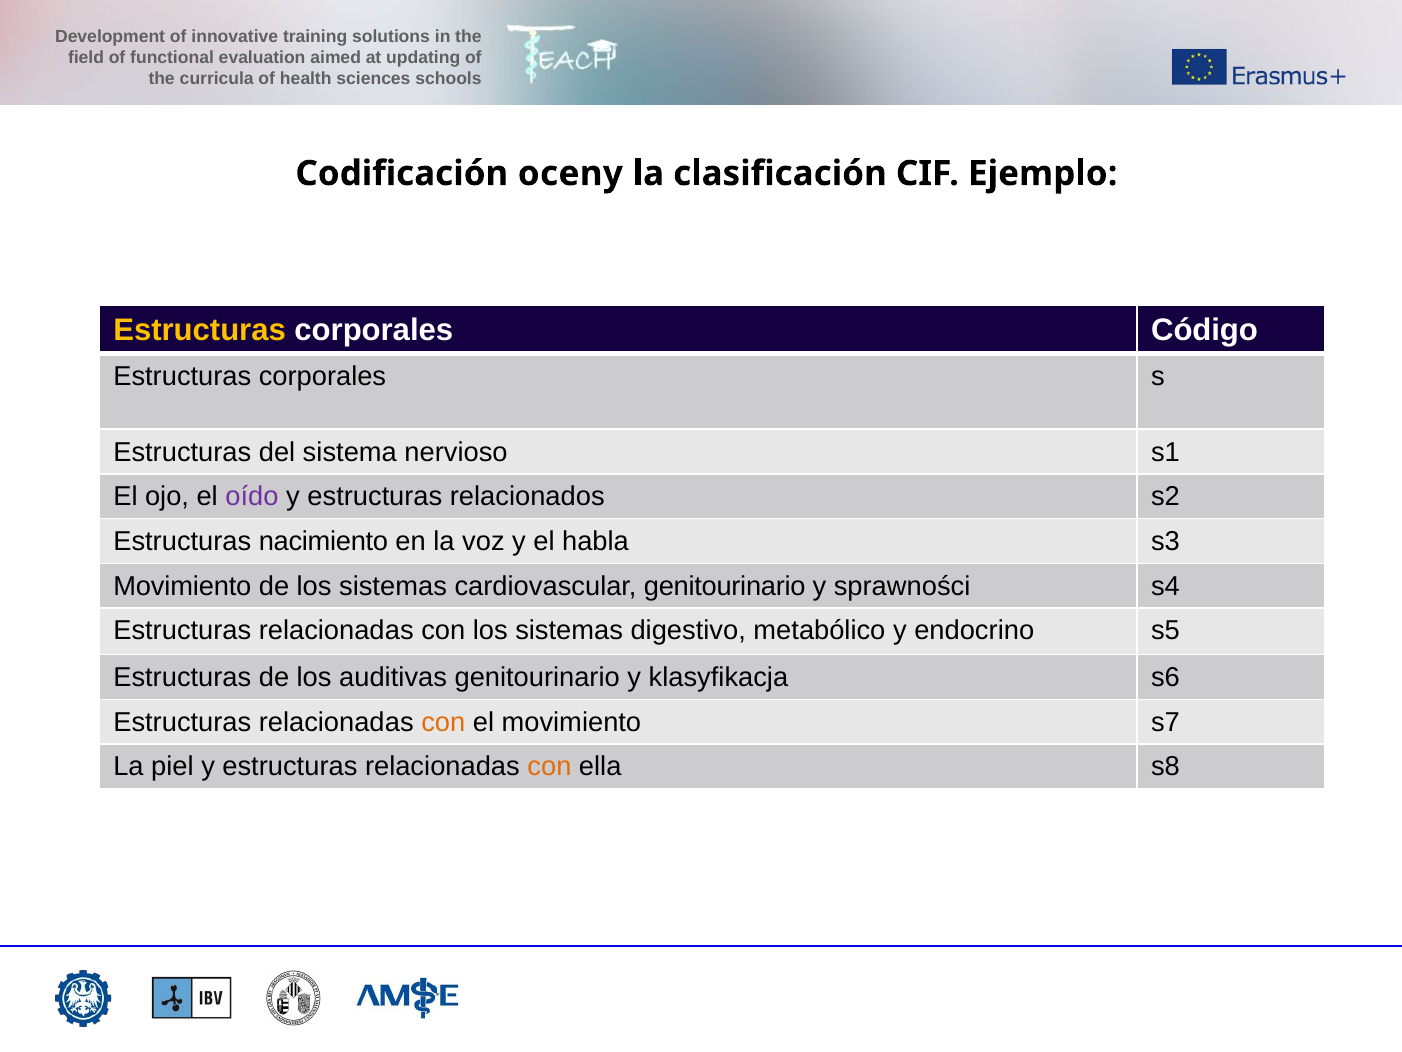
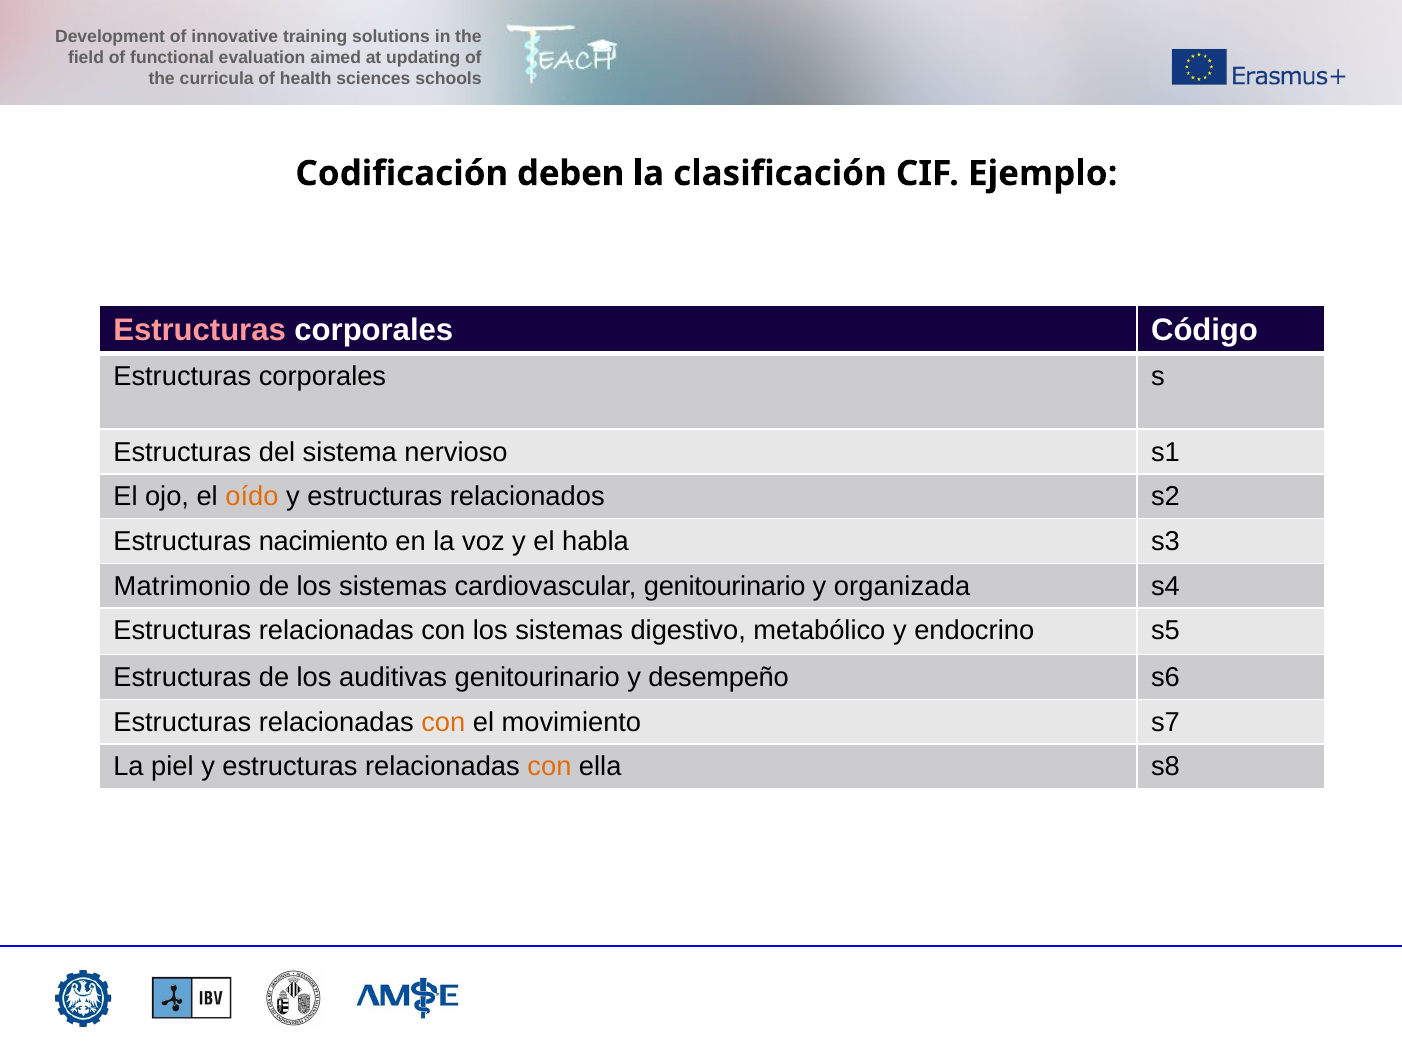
oceny: oceny -> deben
Estructuras at (200, 330) colour: yellow -> pink
oído colour: purple -> orange
Movimiento at (182, 586): Movimiento -> Matrimonio
sprawności: sprawności -> organizada
klasyfikacja: klasyfikacja -> desempeño
